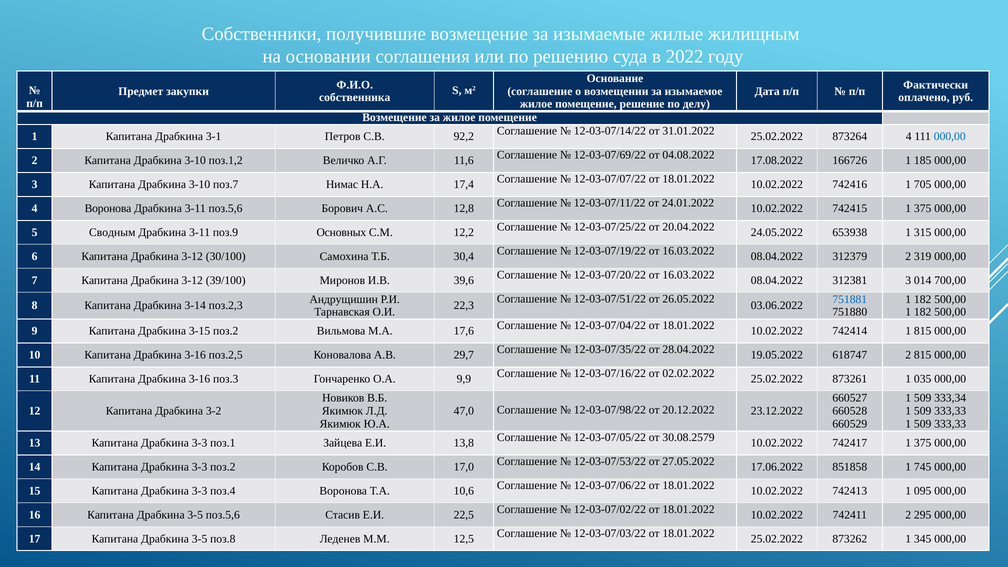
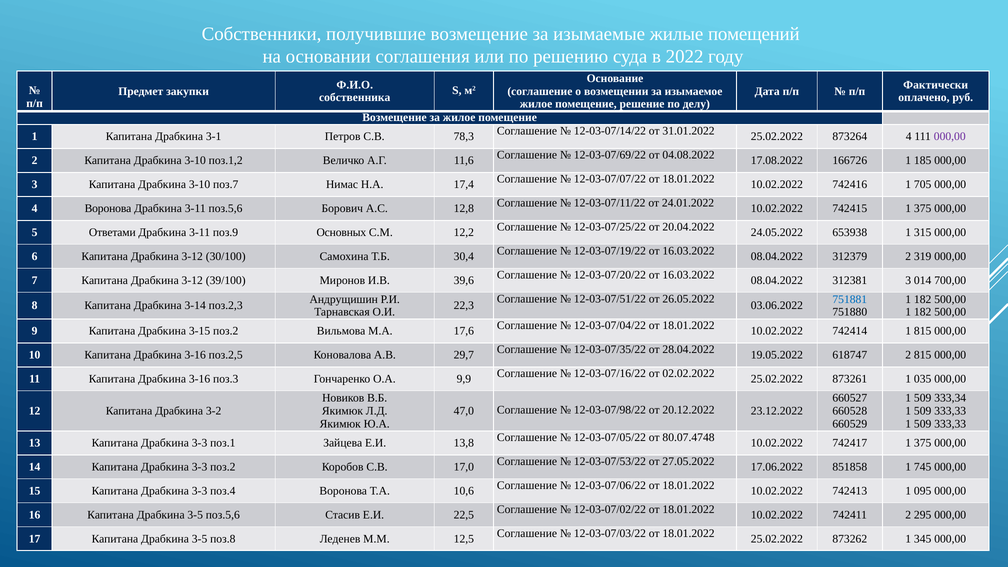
жилищным: жилищным -> помещений
92,2: 92,2 -> 78,3
000,00 at (950, 137) colour: blue -> purple
Сводным: Сводным -> Ответами
30.08.2579: 30.08.2579 -> 80.07.4748
